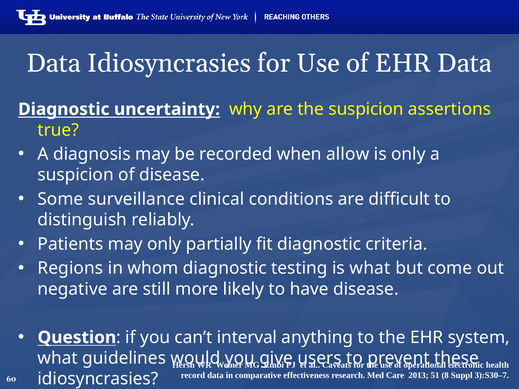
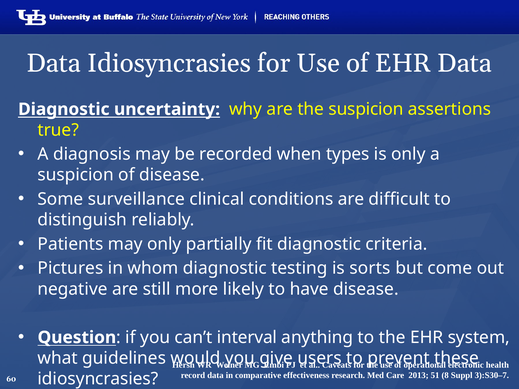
allow: allow -> types
Regions: Regions -> Pictures
is what: what -> sorts
